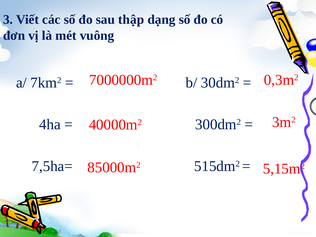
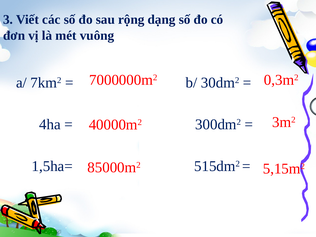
thập: thập -> rộng
7,5ha=: 7,5ha= -> 1,5ha=
